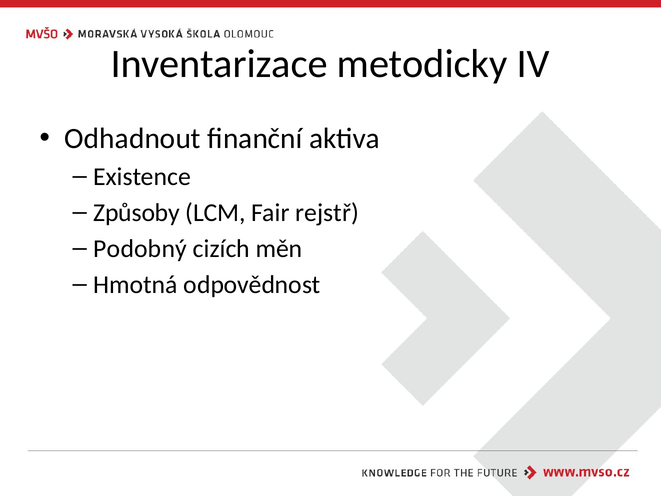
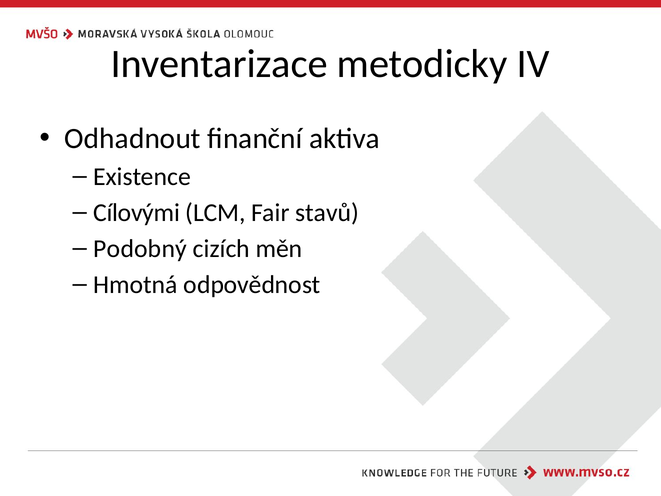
Způsoby: Způsoby -> Cílovými
rejstř: rejstř -> stavů
